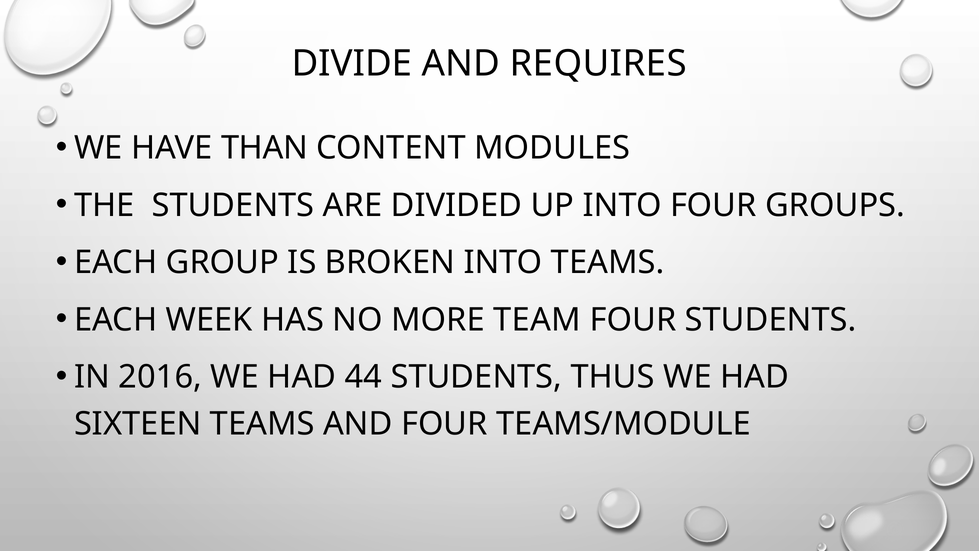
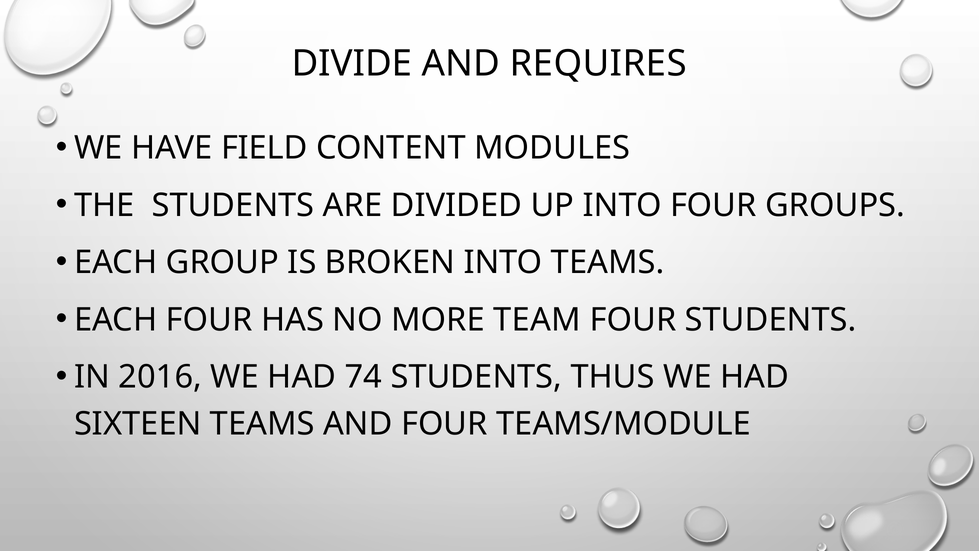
THAN: THAN -> FIELD
EACH WEEK: WEEK -> FOUR
44: 44 -> 74
